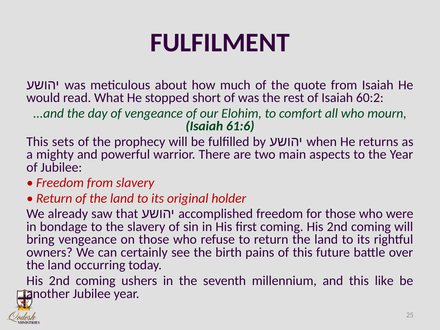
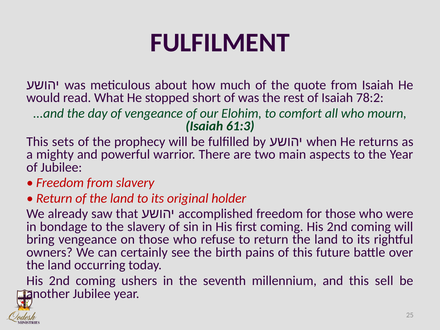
60:2: 60:2 -> 78:2
61:6: 61:6 -> 61:3
like: like -> sell
